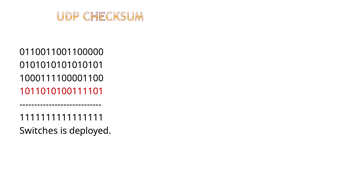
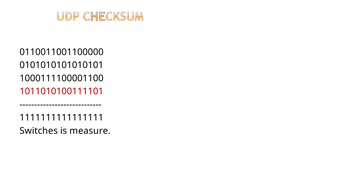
deployed: deployed -> measure
